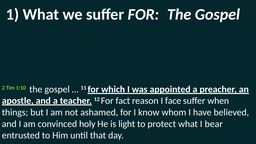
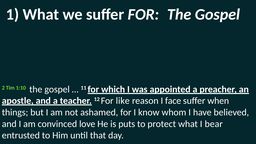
fact: fact -> like
holy: holy -> love
light: light -> puts
